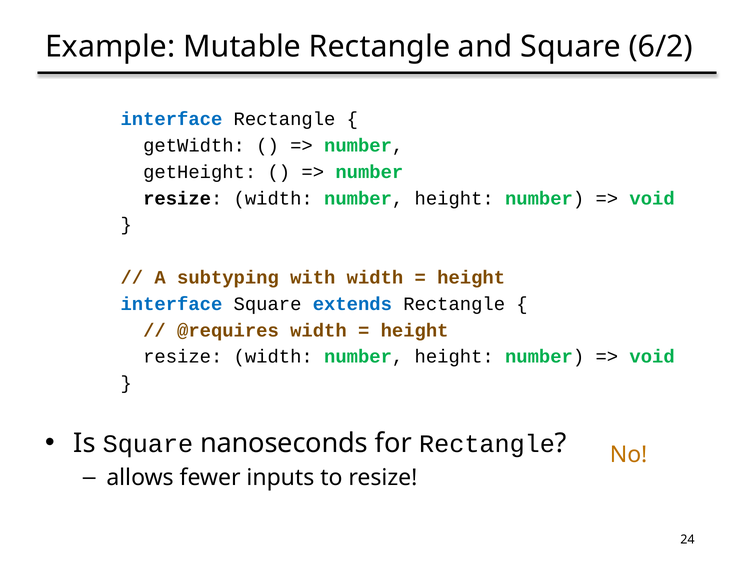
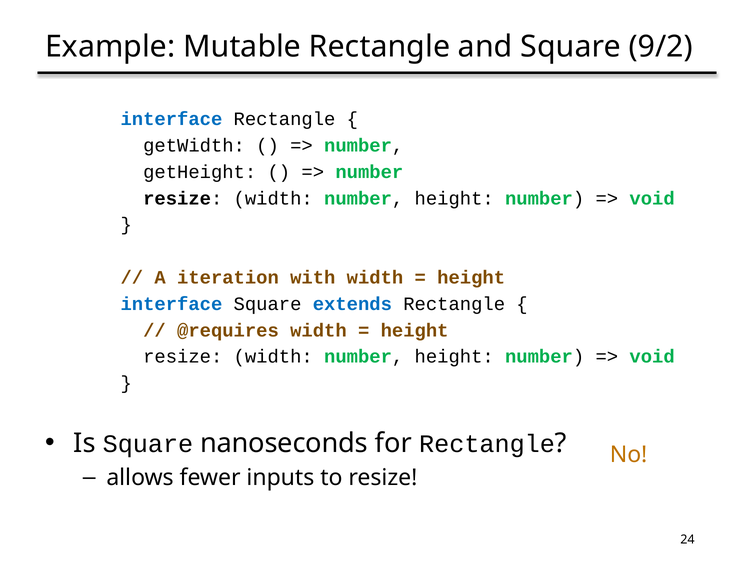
6/2: 6/2 -> 9/2
subtyping: subtyping -> iteration
